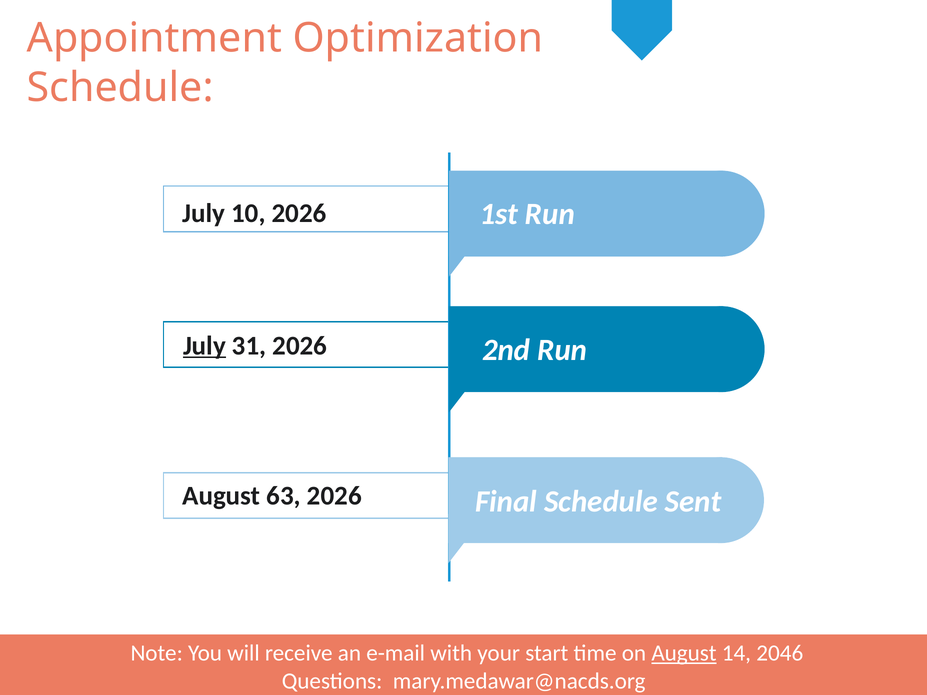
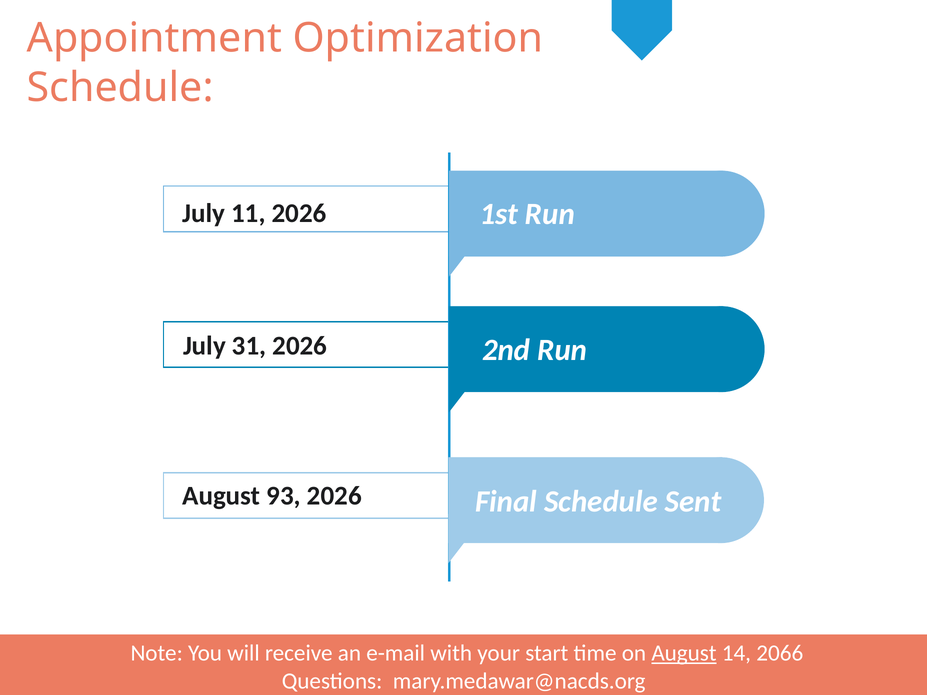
10: 10 -> 11
July at (204, 346) underline: present -> none
63: 63 -> 93
2046: 2046 -> 2066
